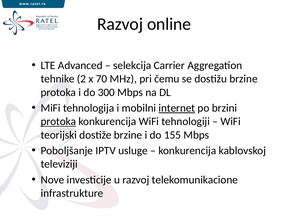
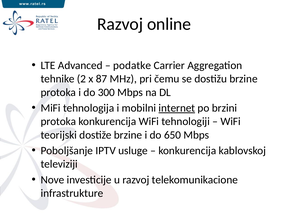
selekcija: selekcija -> podatke
70: 70 -> 87
protoka at (58, 121) underline: present -> none
155: 155 -> 650
